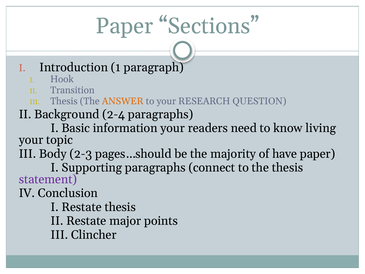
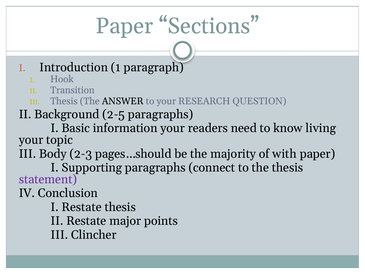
ANSWER colour: orange -> black
2-4: 2-4 -> 2-5
have: have -> with
